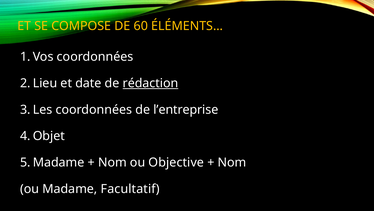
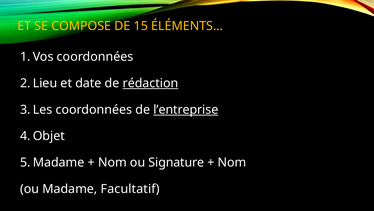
60: 60 -> 15
l’entreprise underline: none -> present
Objective: Objective -> Signature
